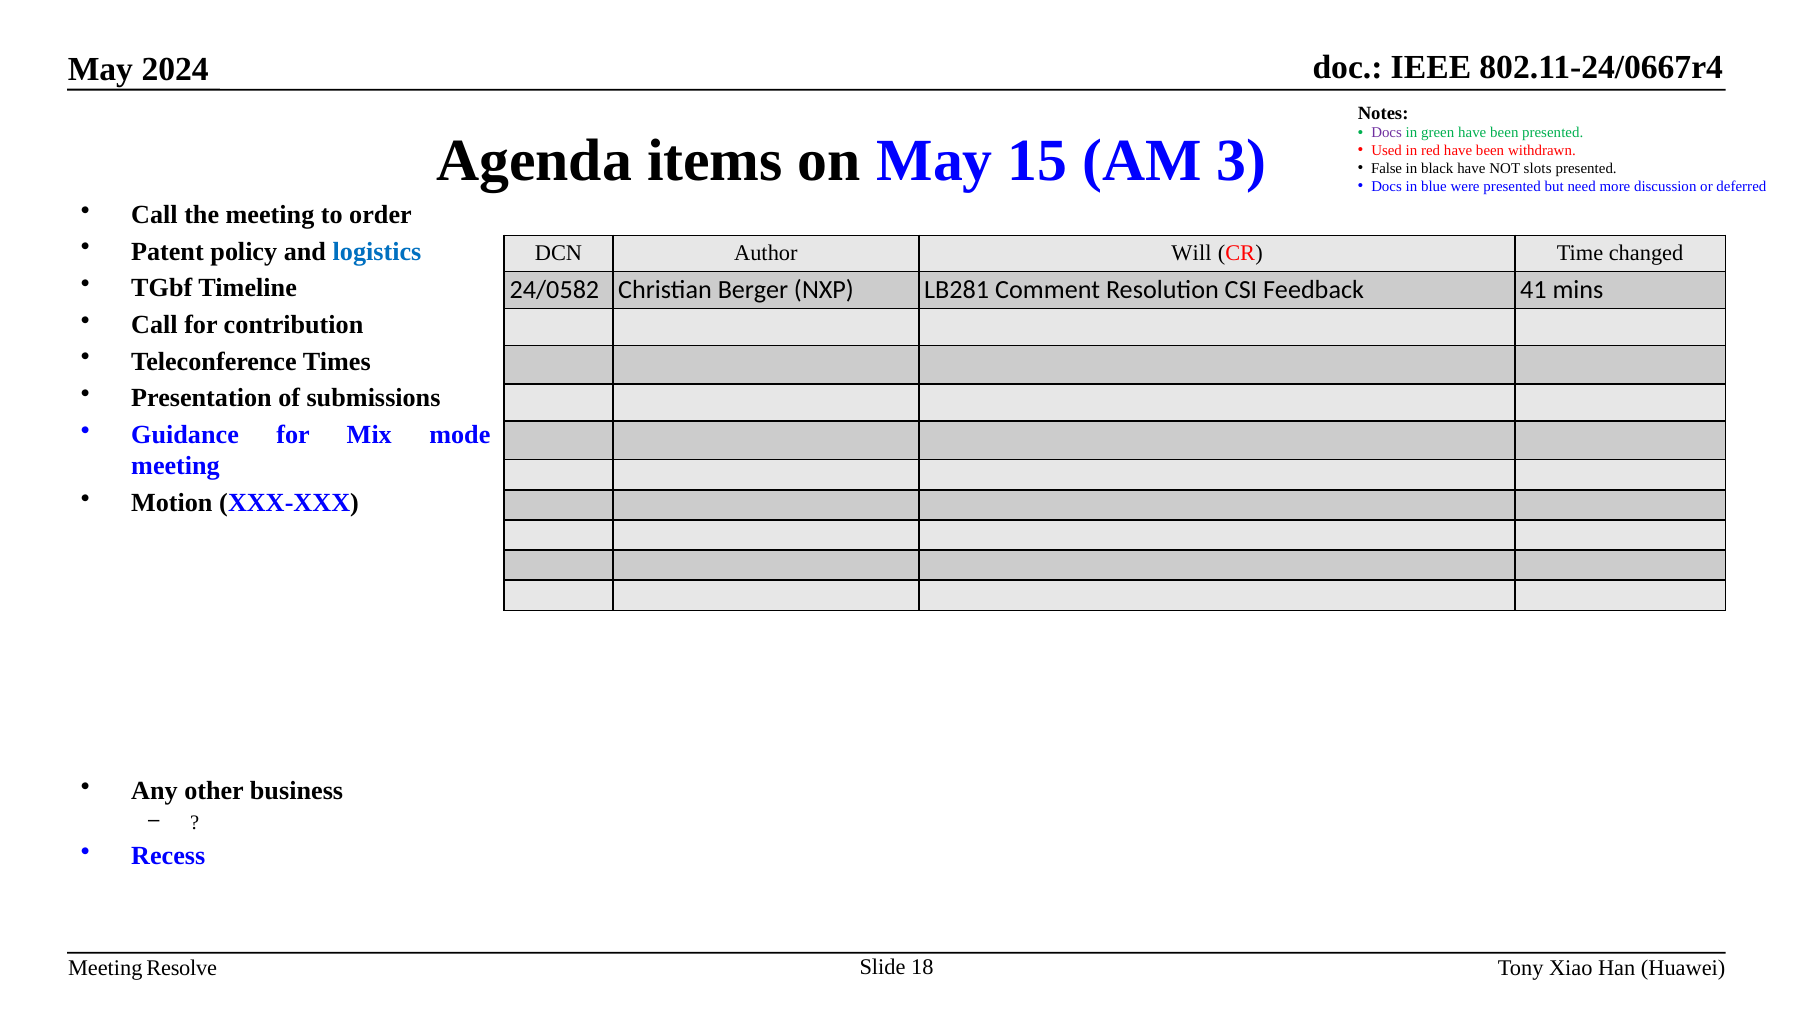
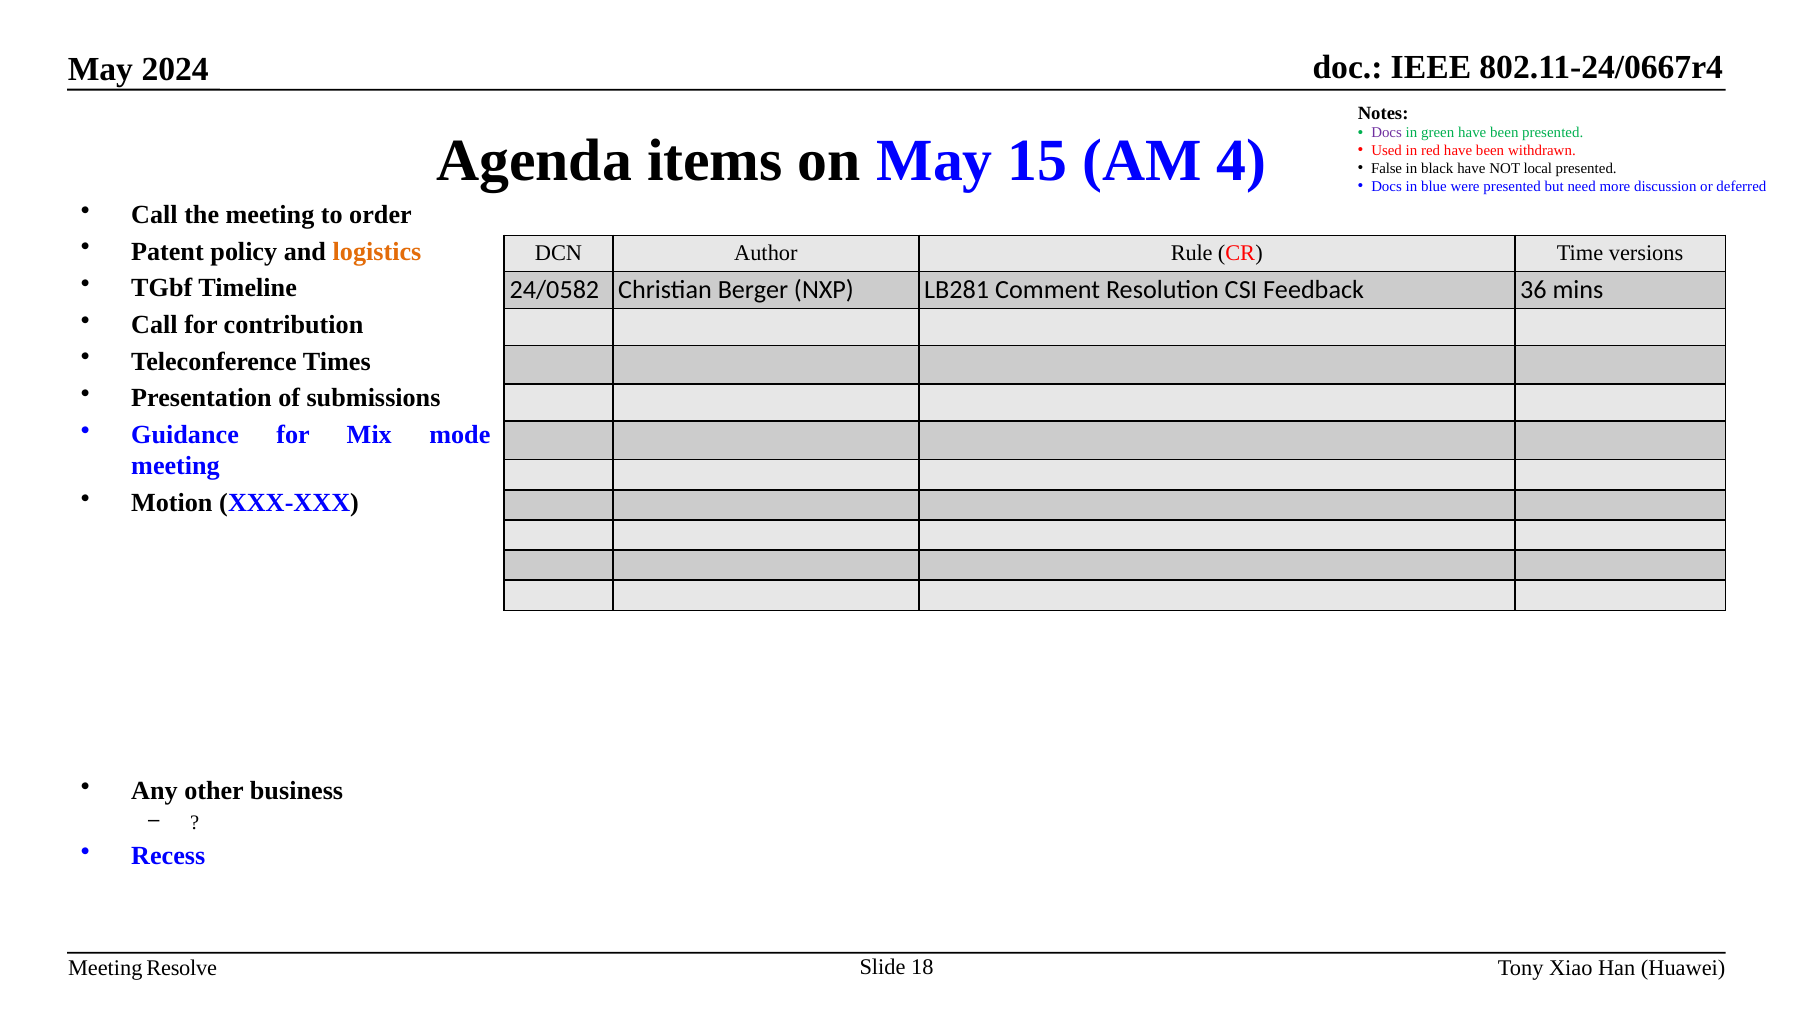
3: 3 -> 4
slots: slots -> local
logistics colour: blue -> orange
Will: Will -> Rule
changed: changed -> versions
41: 41 -> 36
